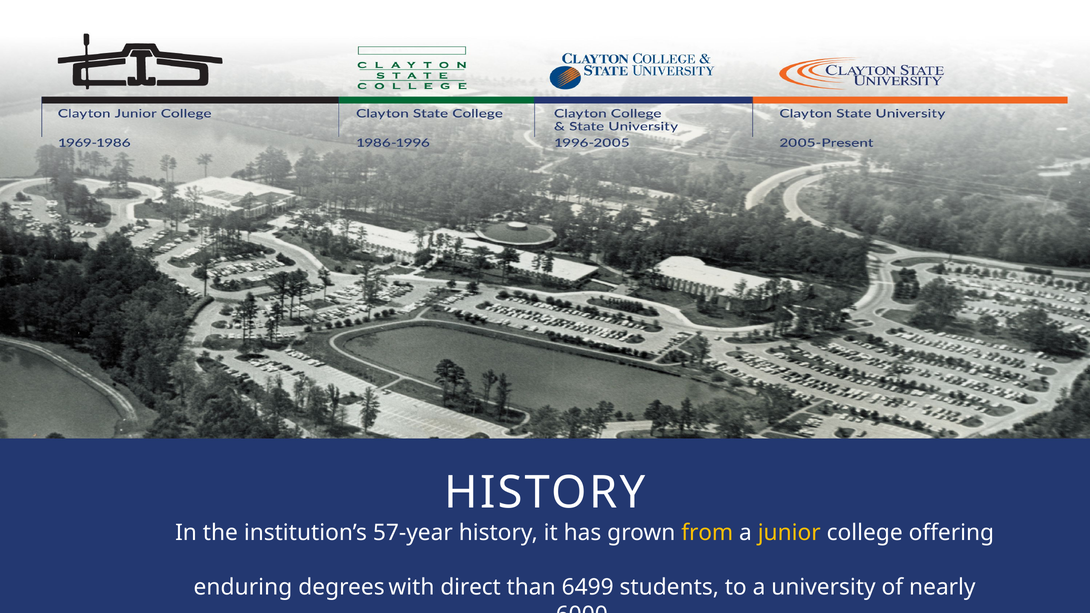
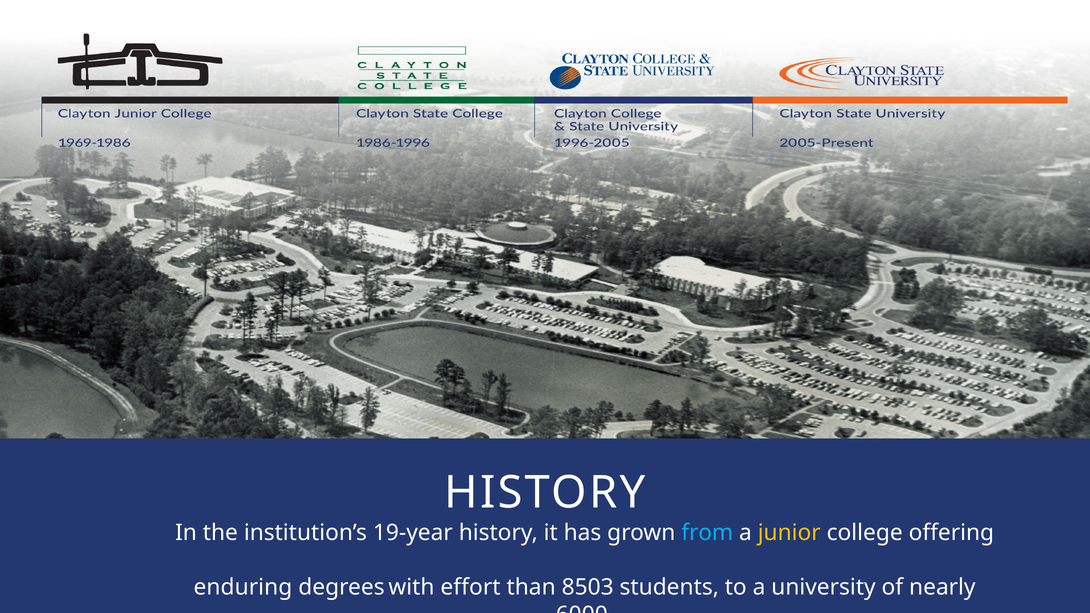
57-year: 57-year -> 19-year
from at (707, 533) colour: yellow -> light blue
direct: direct -> effort
6499: 6499 -> 8503
